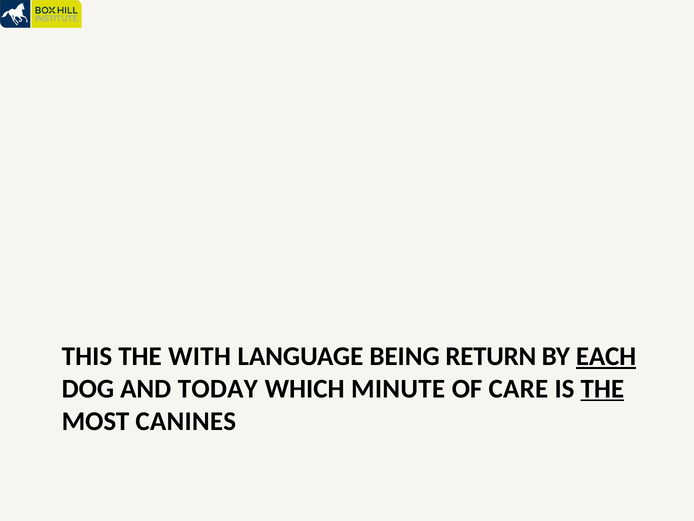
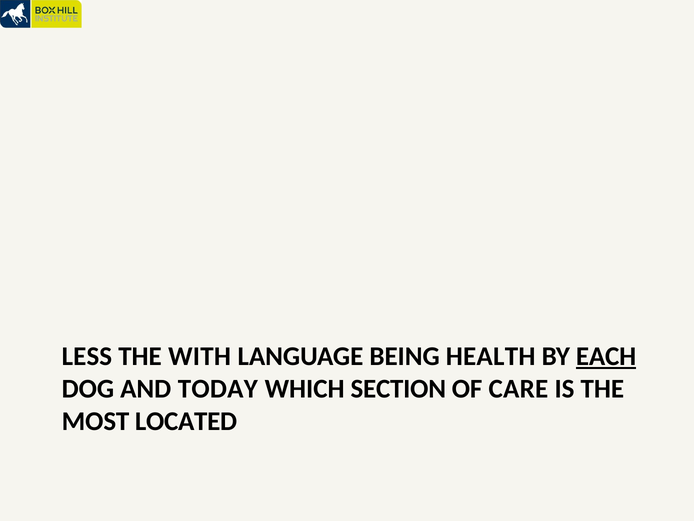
THIS: THIS -> LESS
RETURN: RETURN -> HEALTH
MINUTE: MINUTE -> SECTION
THE at (602, 388) underline: present -> none
CANINES: CANINES -> LOCATED
